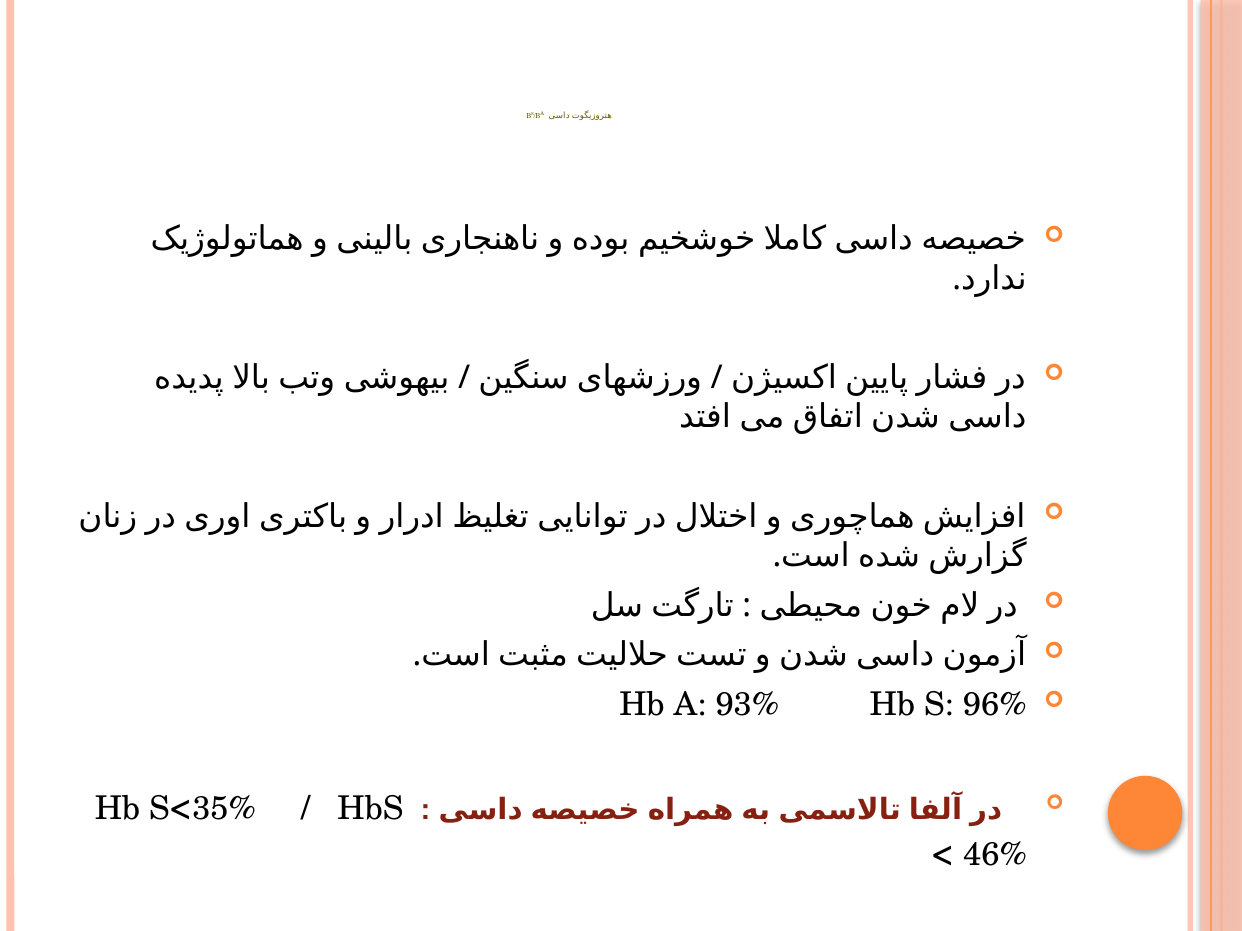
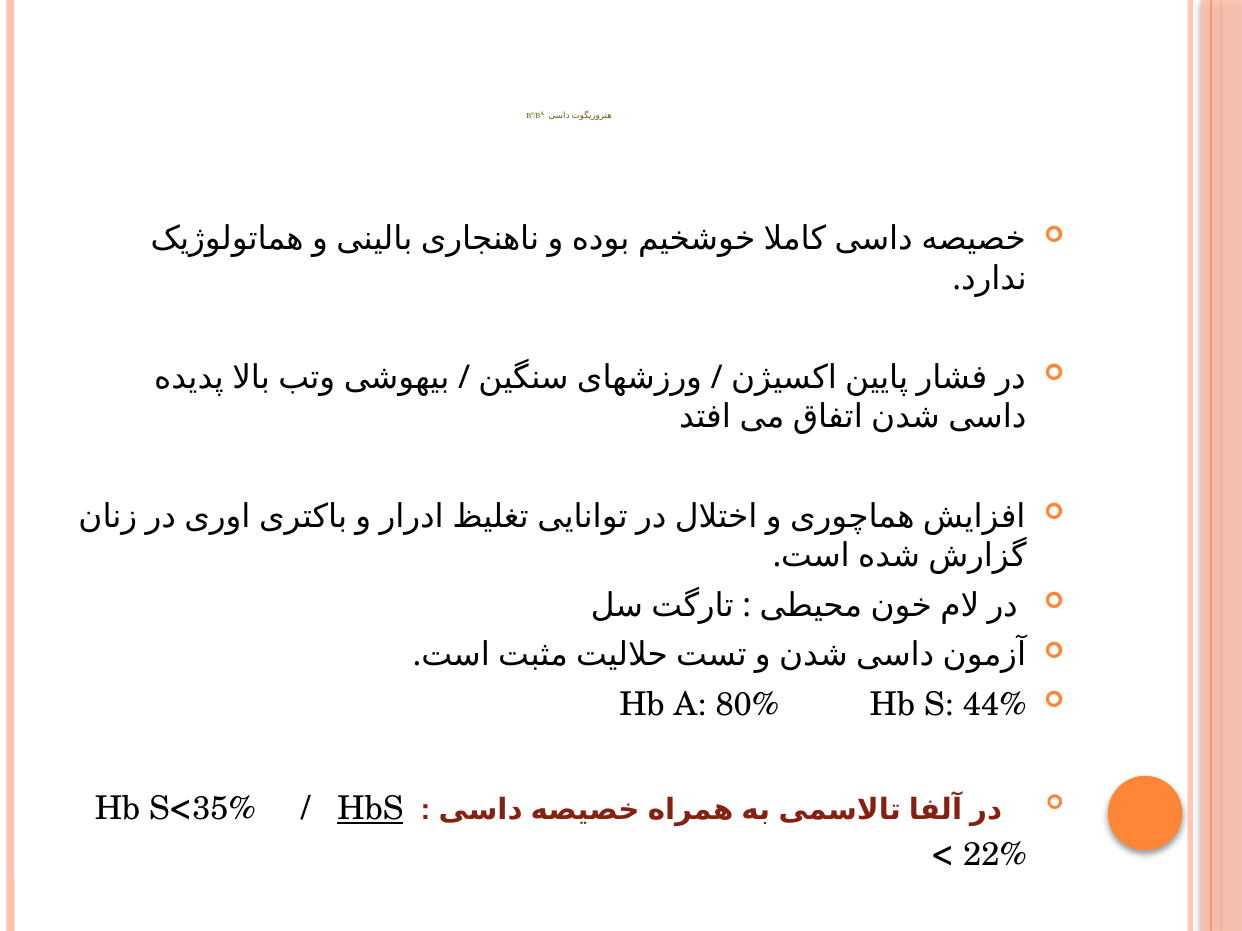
93%: 93% -> 80%
96%: 96% -> 44%
HbS underline: none -> present
46%: 46% -> 22%
